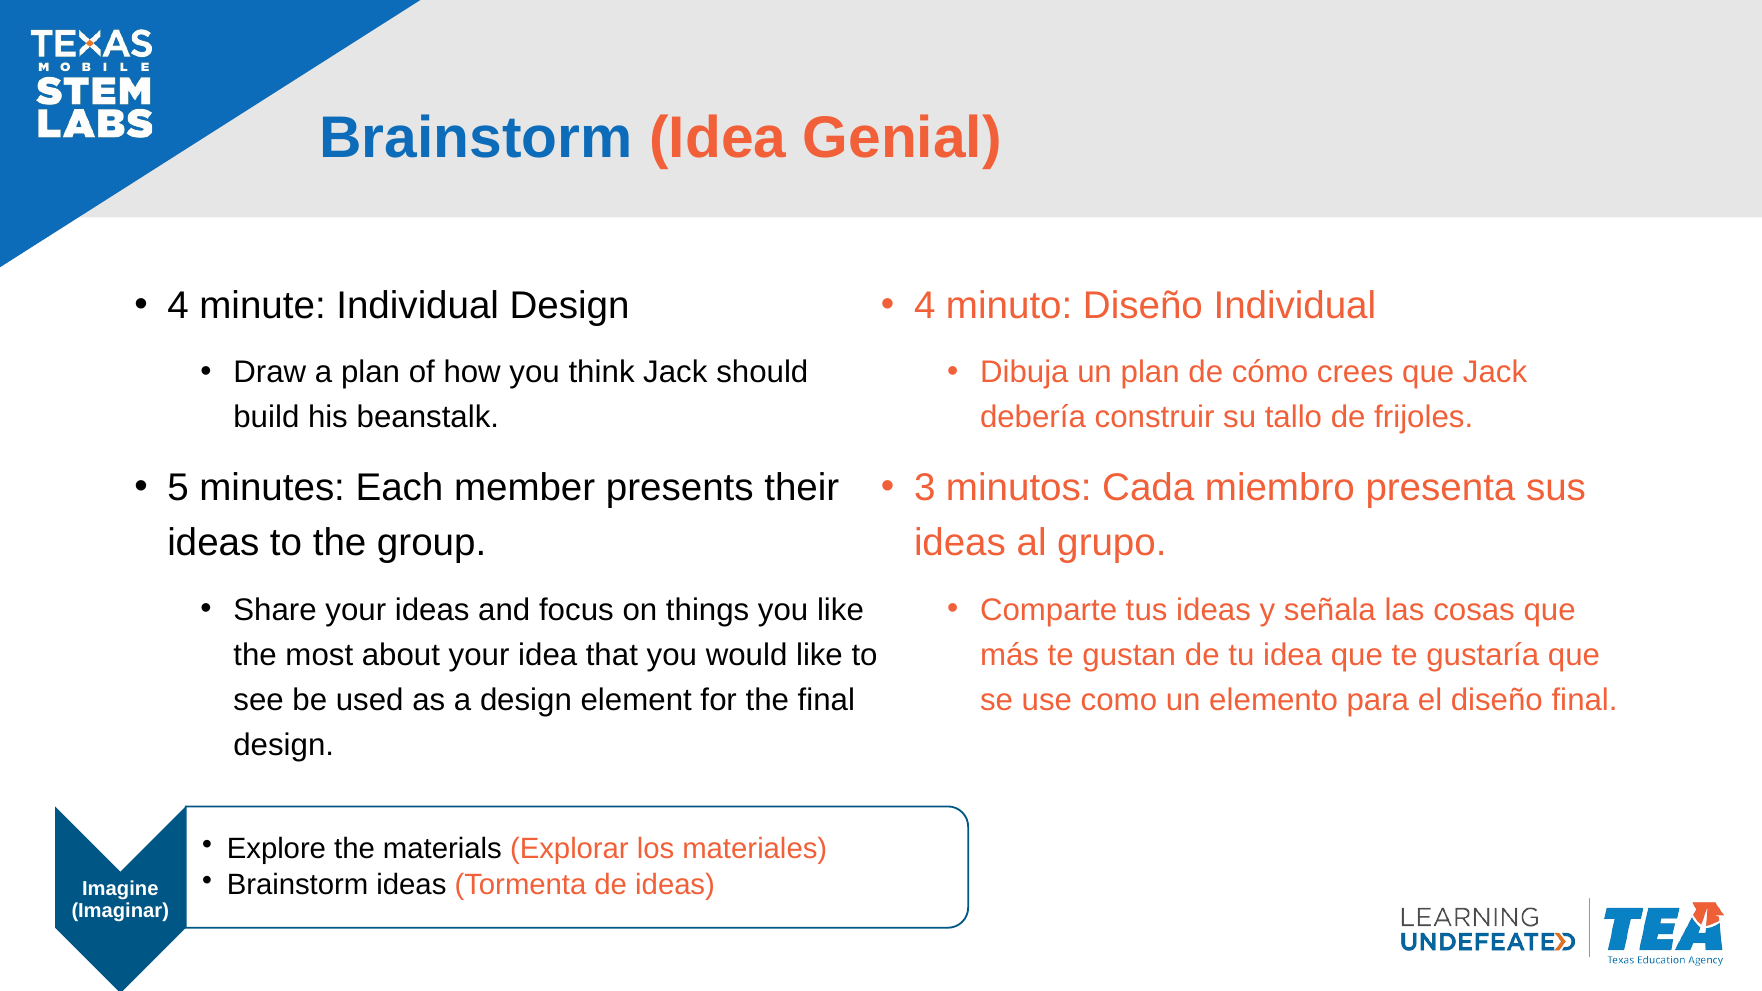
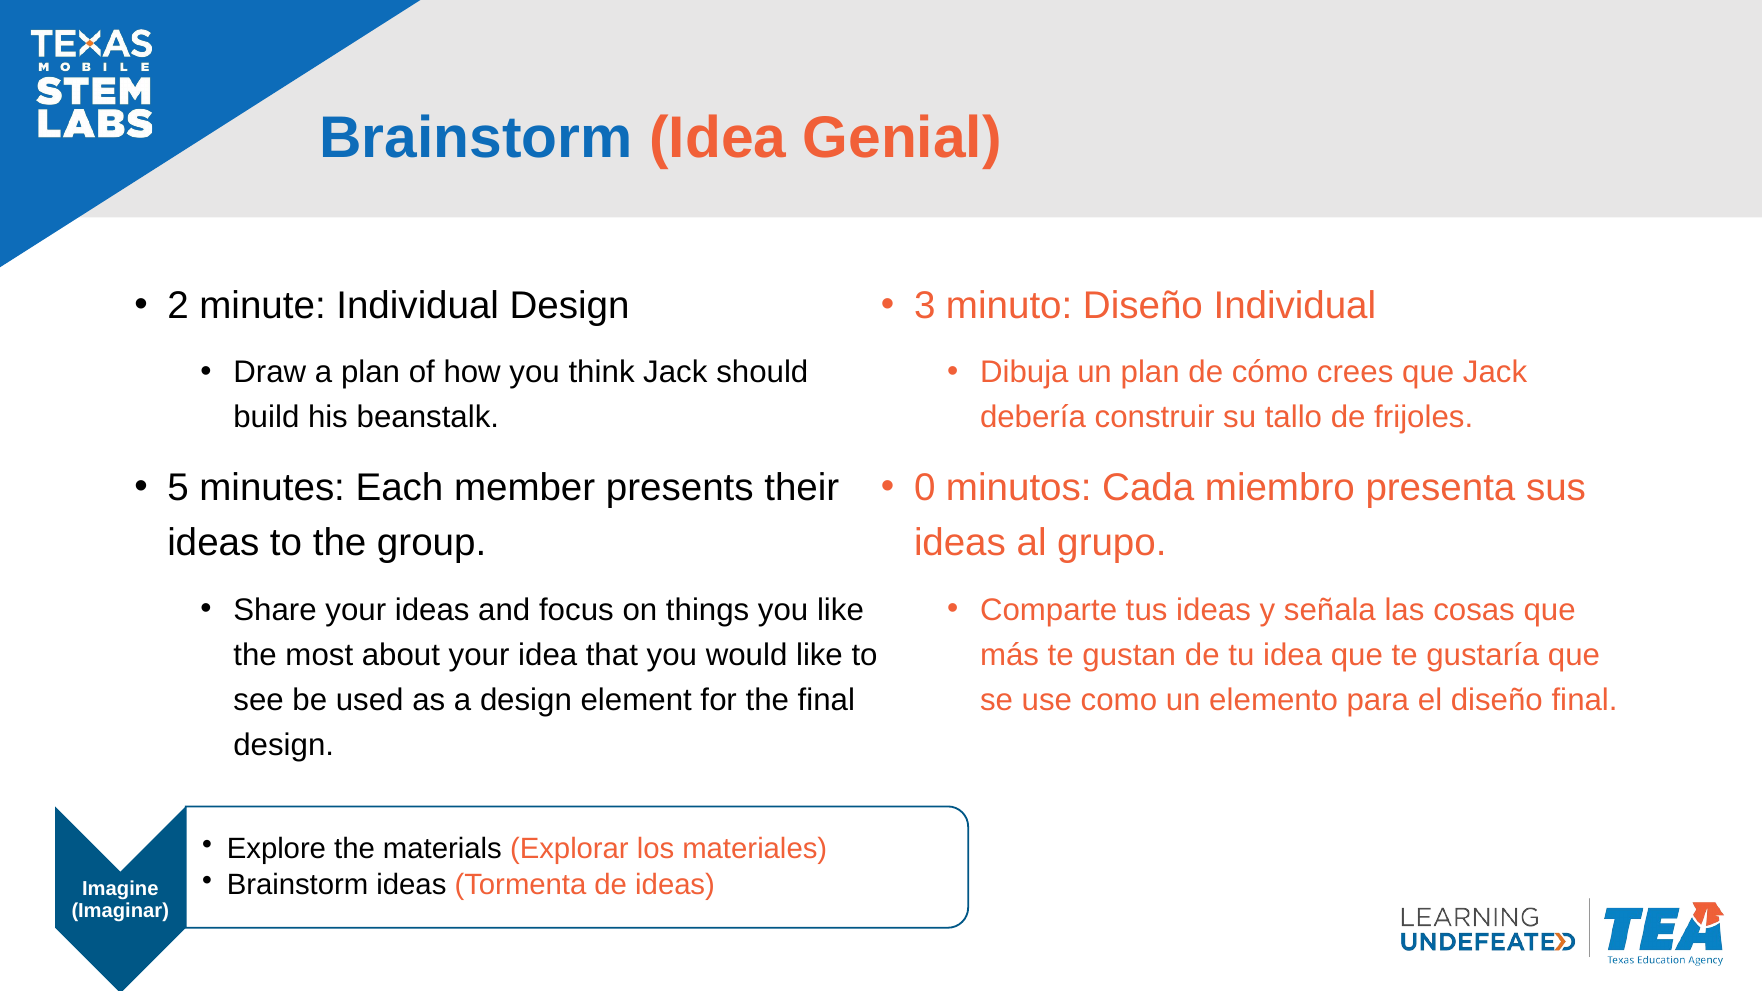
4 at (178, 305): 4 -> 2
4 at (925, 305): 4 -> 3
3: 3 -> 0
